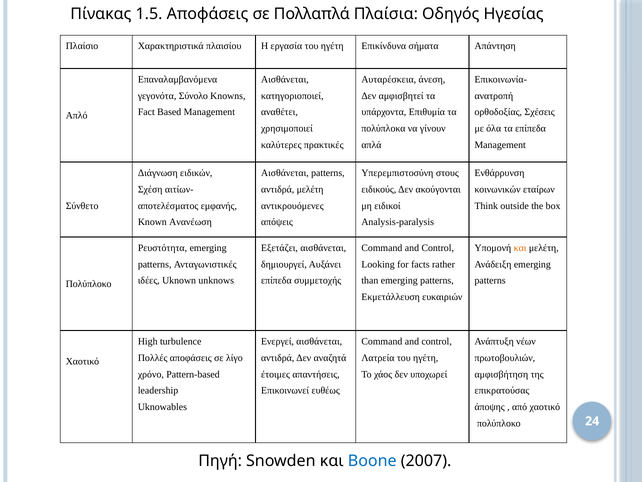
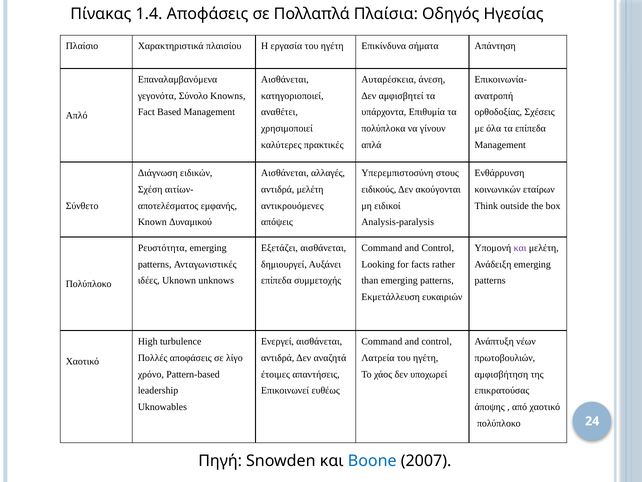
1.5: 1.5 -> 1.4
Αισθάνεται patterns: patterns -> αλλαγές
Ανανέωση: Ανανέωση -> Δυναμικού
και at (520, 248) colour: orange -> purple
